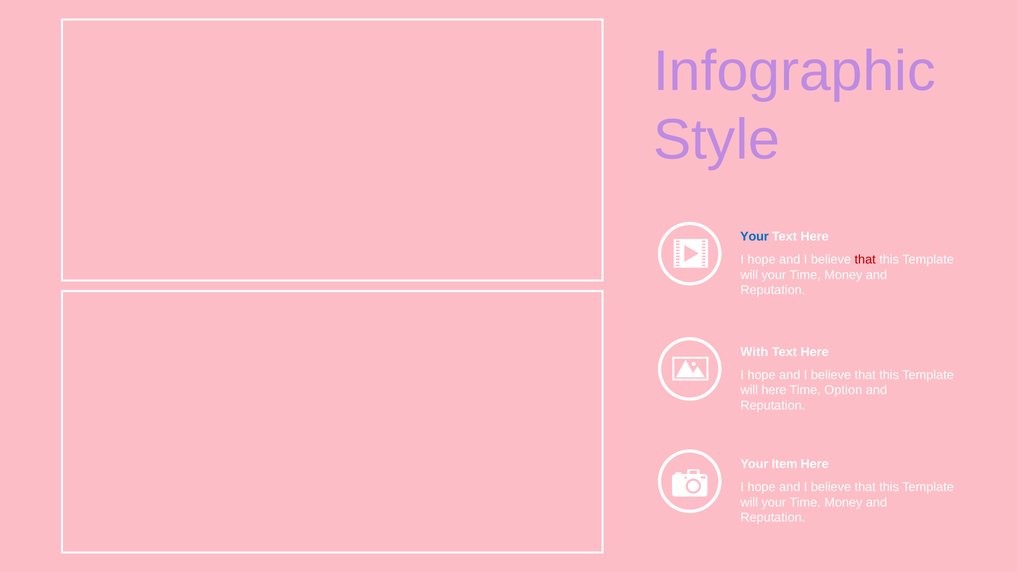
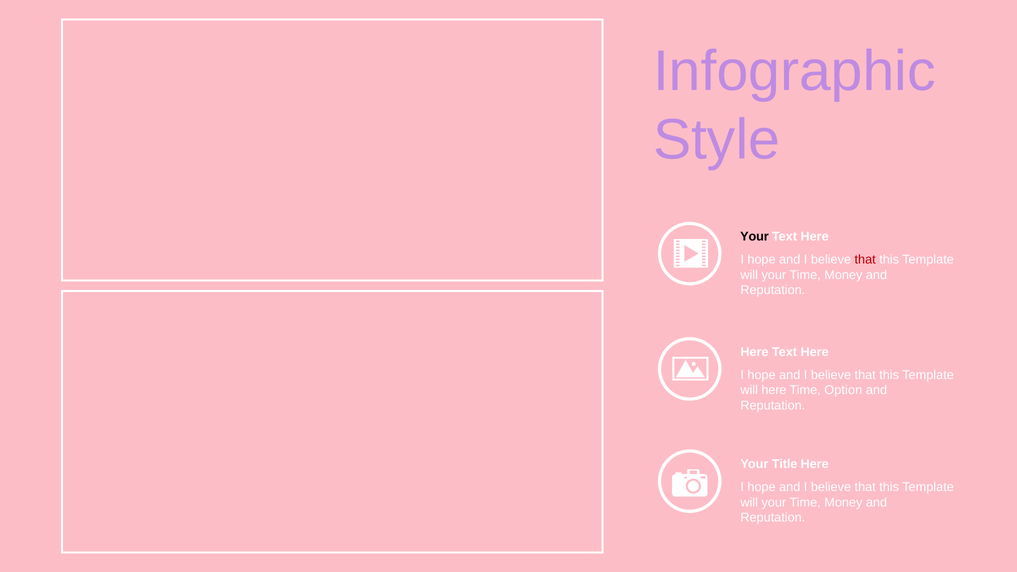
Your at (754, 237) colour: blue -> black
With at (754, 352): With -> Here
Item: Item -> Title
